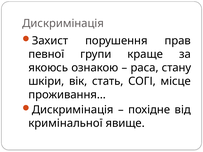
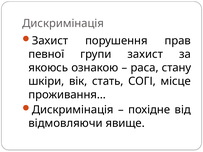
групи краще: краще -> захист
кримінальної: кримінальної -> відмовляючи
